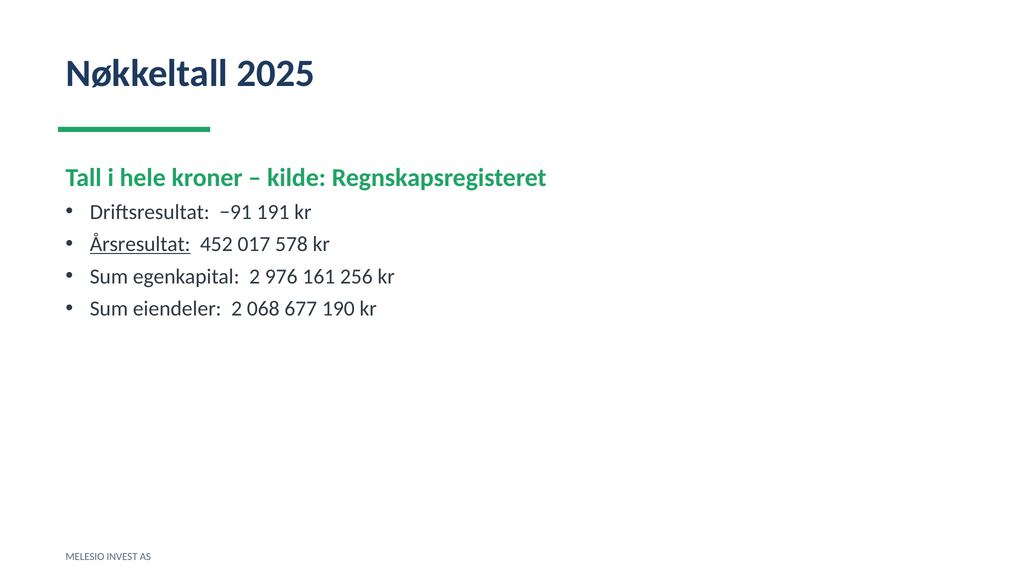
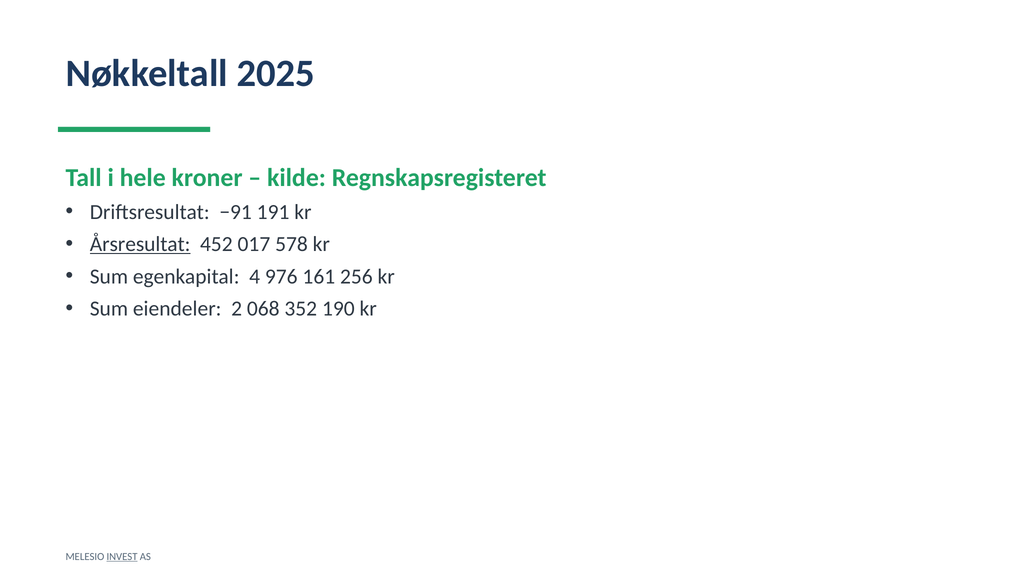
egenkapital 2: 2 -> 4
677: 677 -> 352
INVEST underline: none -> present
